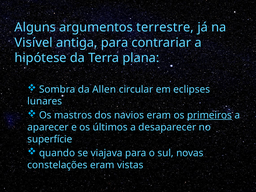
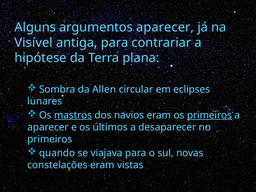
argumentos terrestre: terrestre -> aparecer
mastros underline: none -> present
superfície at (50, 139): superfície -> primeiros
